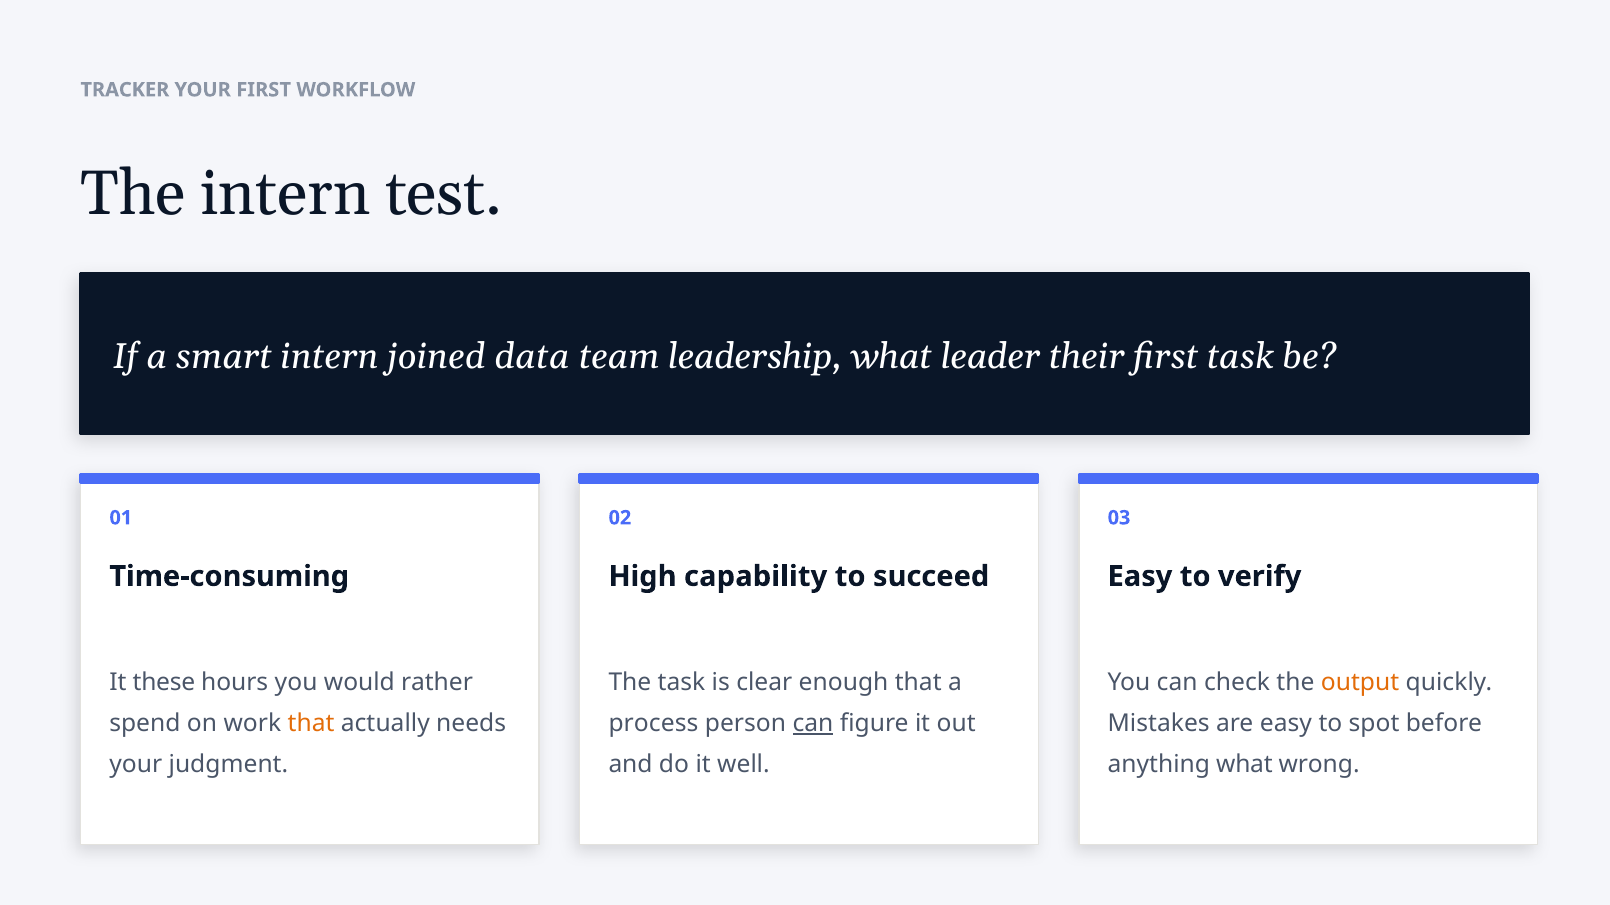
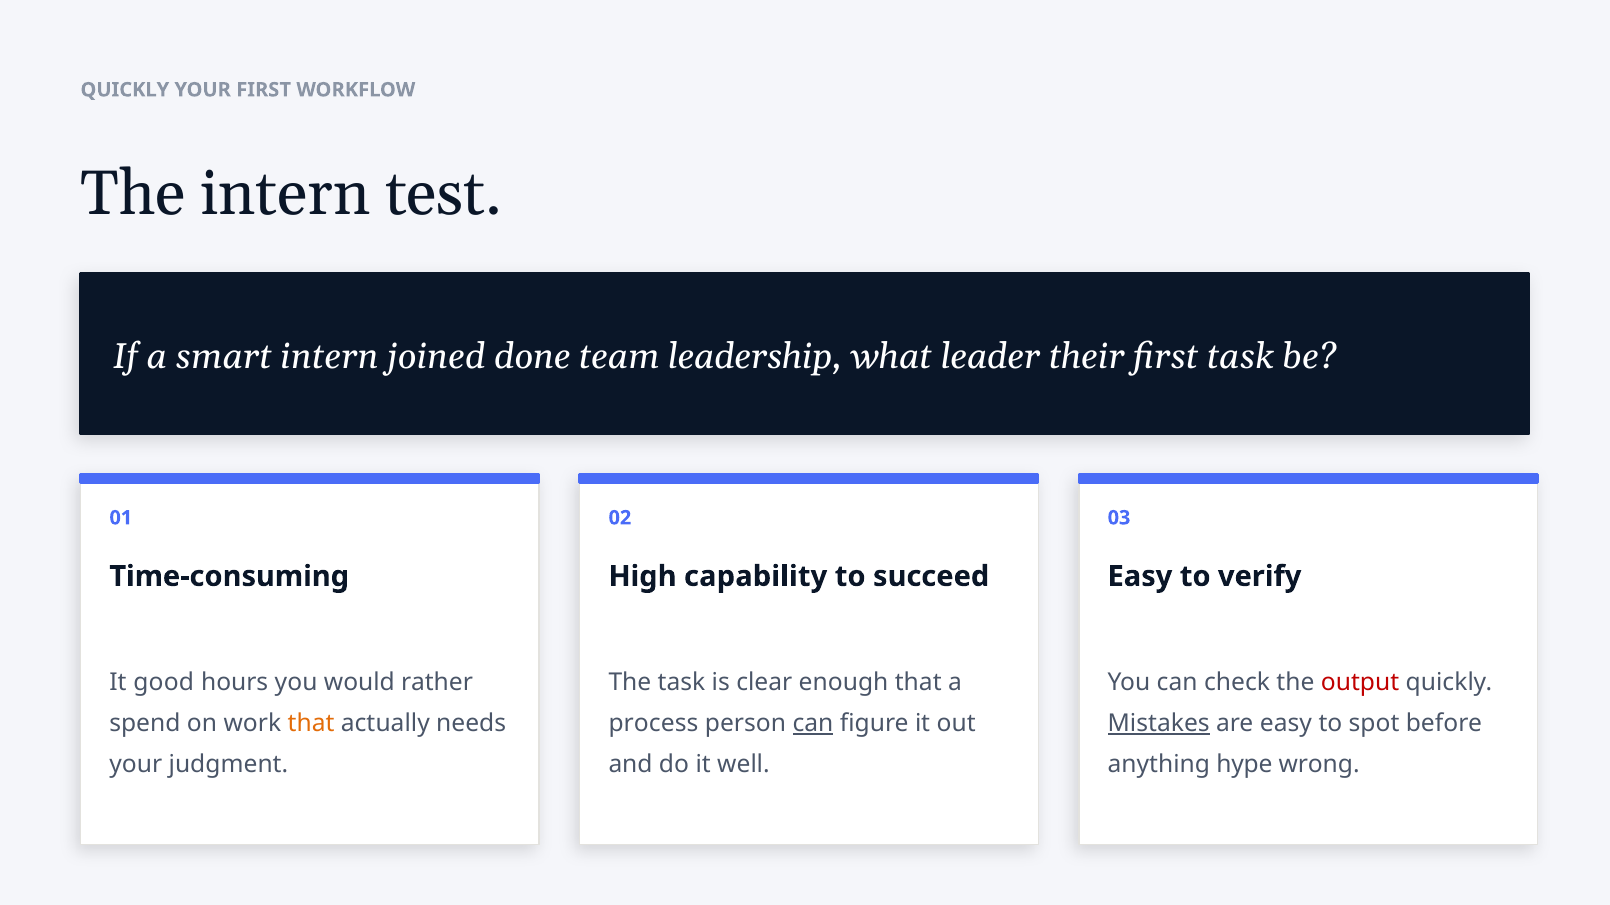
TRACKER at (125, 90): TRACKER -> QUICKLY
data: data -> done
these: these -> good
output colour: orange -> red
Mistakes underline: none -> present
anything what: what -> hype
